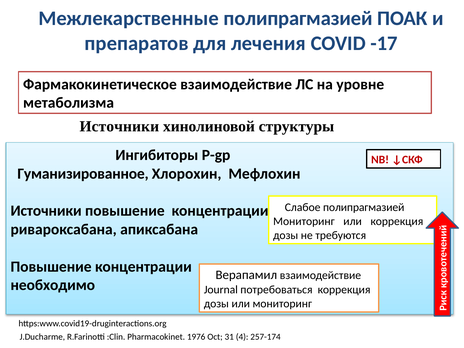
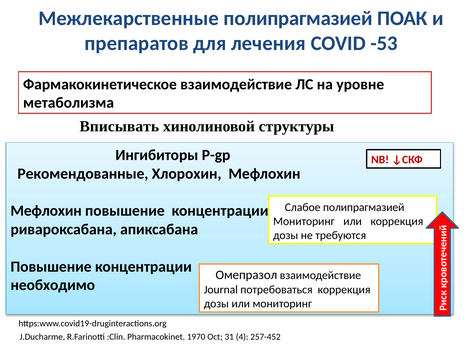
-17: -17 -> -53
Источники at (119, 127): Источники -> Вписывать
Гуманизированное: Гуманизированное -> Рекомендованные
Источники at (46, 211): Источники -> Мефлохин
Верапамил: Верапамил -> Омепразол
1976: 1976 -> 1970
257-174: 257-174 -> 257-452
